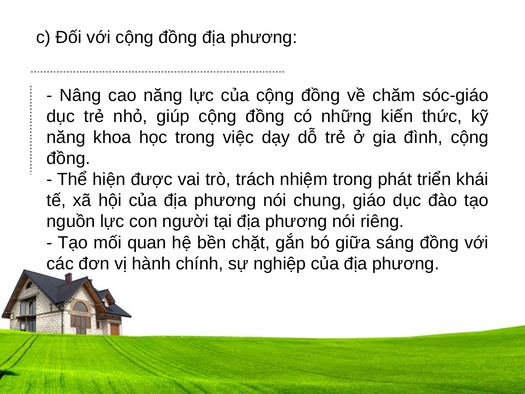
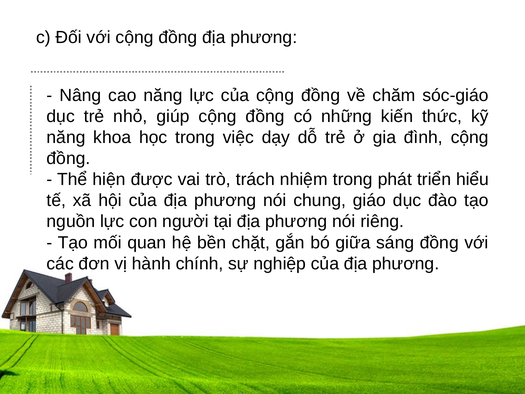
khái: khái -> hiểu
